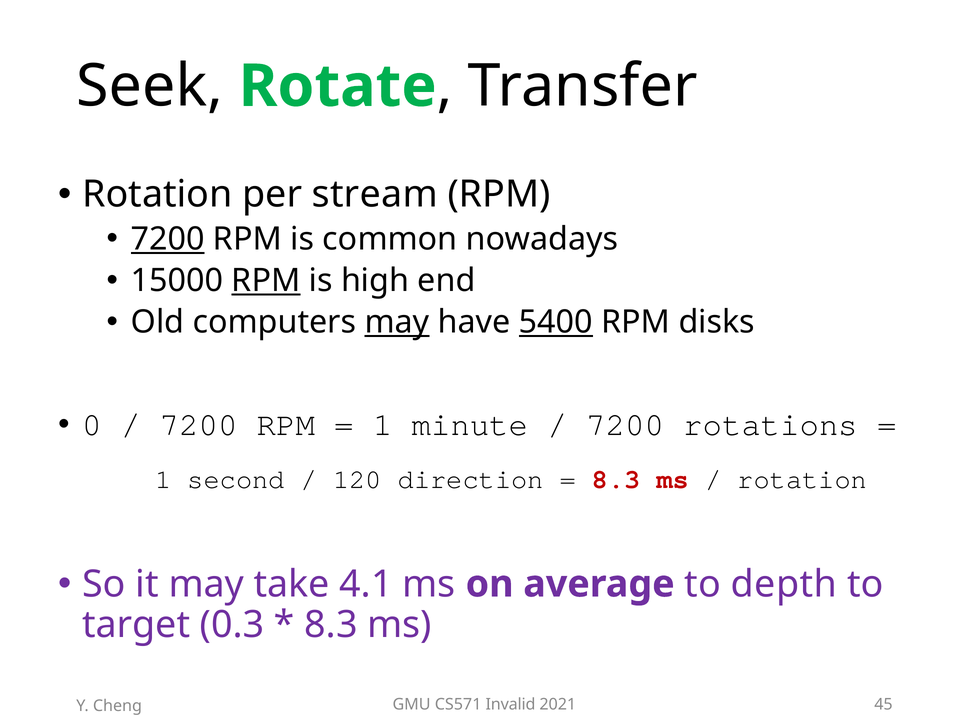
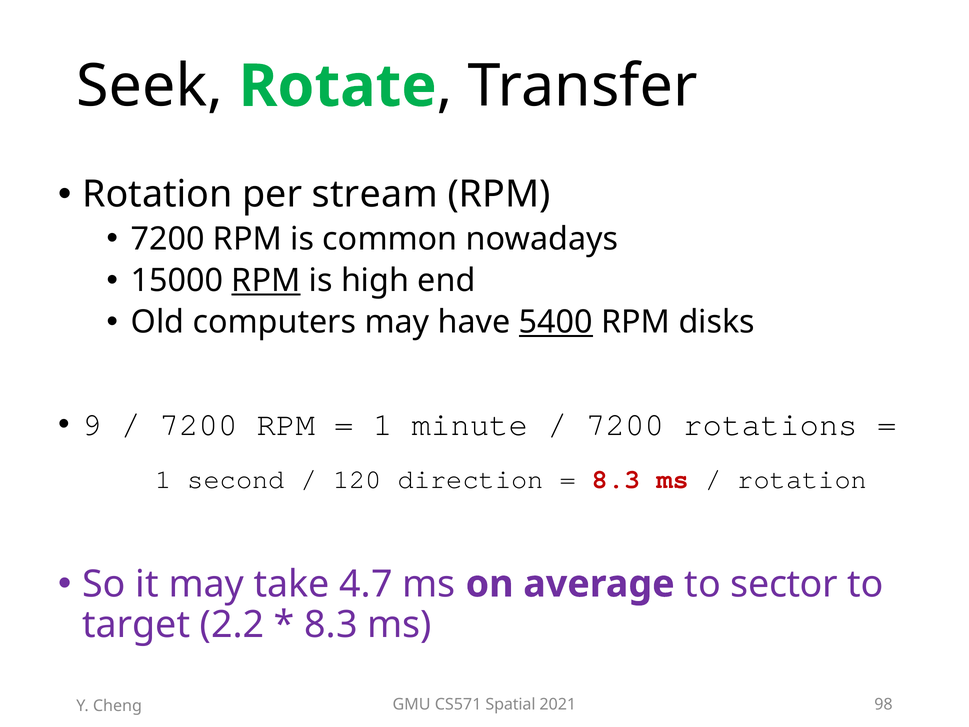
7200 at (168, 239) underline: present -> none
may at (397, 322) underline: present -> none
0: 0 -> 9
4.1: 4.1 -> 4.7
depth: depth -> sector
0.3: 0.3 -> 2.2
Invalid: Invalid -> Spatial
45: 45 -> 98
